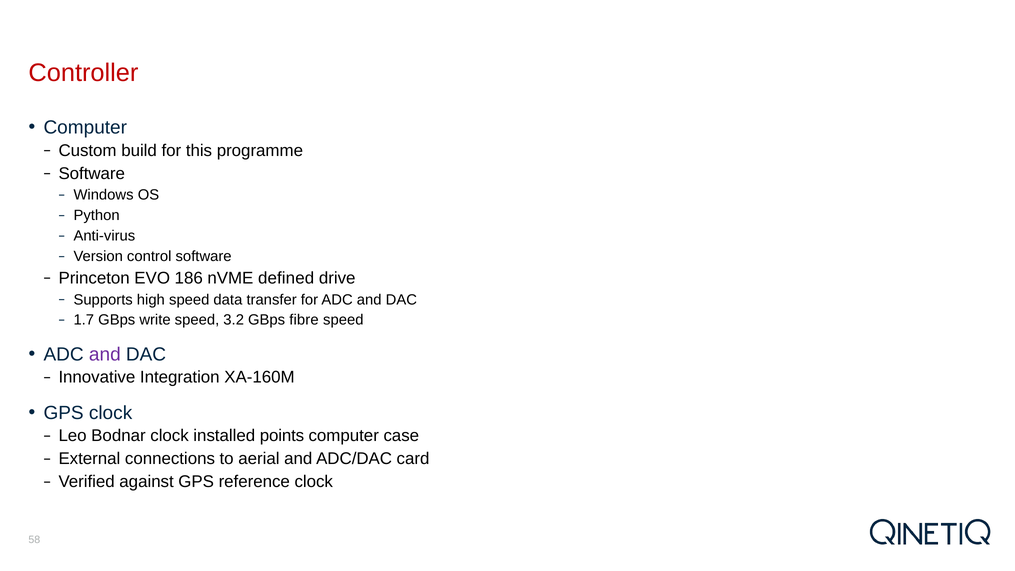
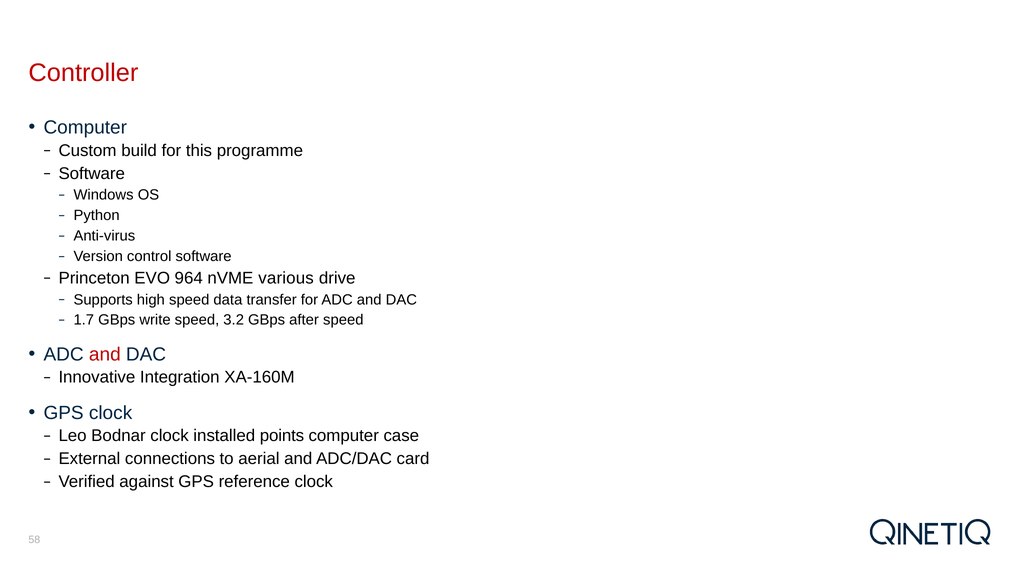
186: 186 -> 964
defined: defined -> various
fibre: fibre -> after
and at (105, 354) colour: purple -> red
